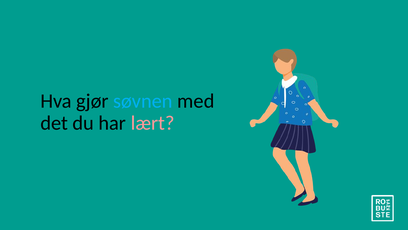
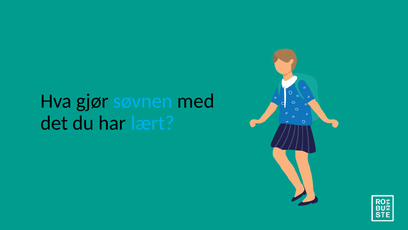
lært colour: pink -> light blue
